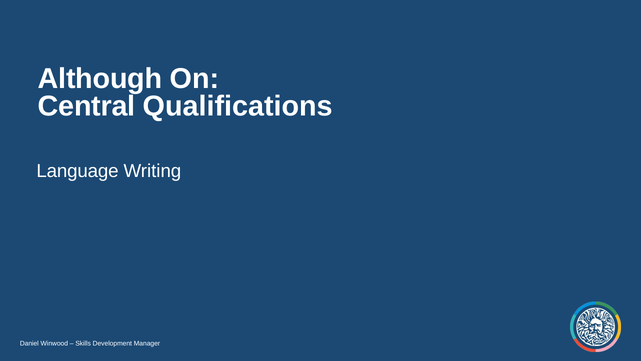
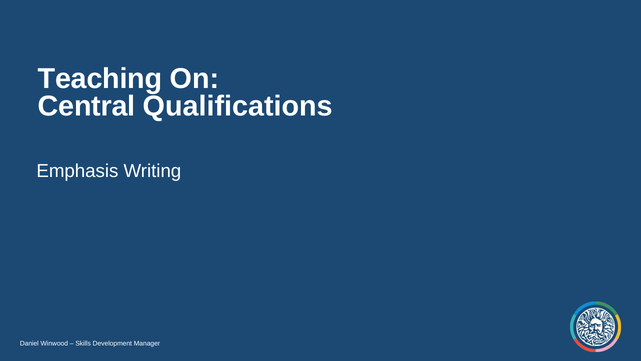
Although: Although -> Teaching
Language: Language -> Emphasis
